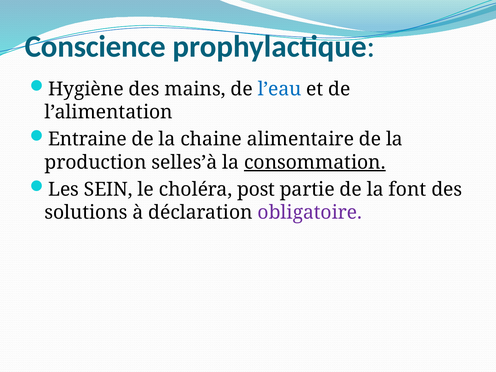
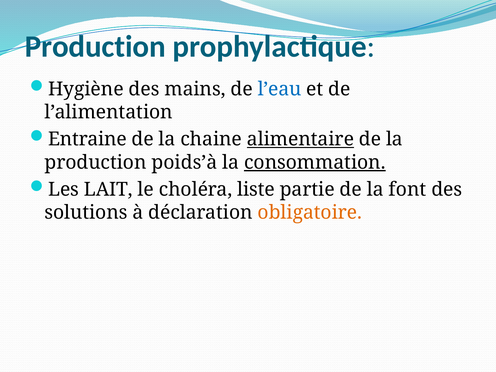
Conscience at (95, 46): Conscience -> Production
alimentaire underline: none -> present
selles’à: selles’à -> poids’à
SEIN: SEIN -> LAIT
post: post -> liste
obligatoire colour: purple -> orange
